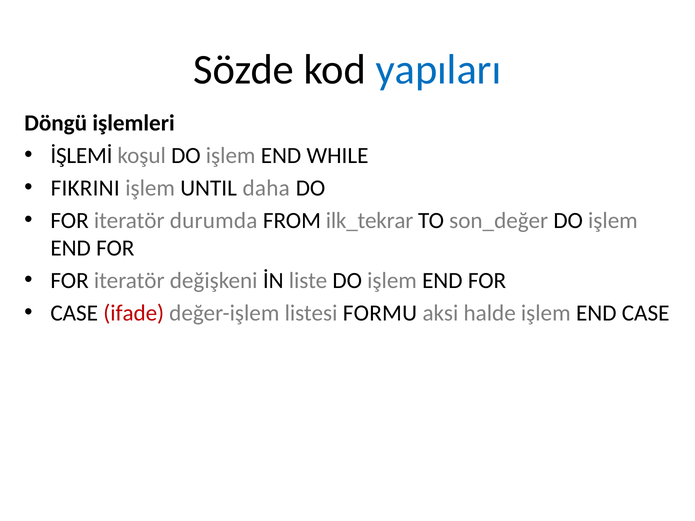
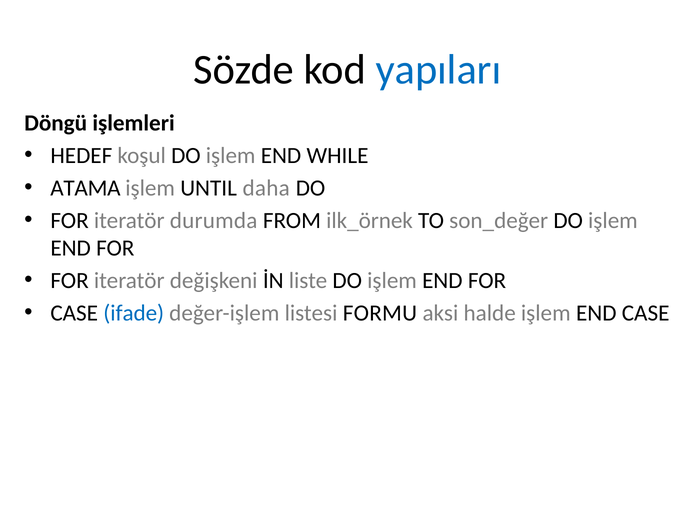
İŞLEMİ: İŞLEMİ -> HEDEF
FIKRINI: FIKRINI -> ATAMA
ilk_tekrar: ilk_tekrar -> ilk_örnek
ifade colour: red -> blue
